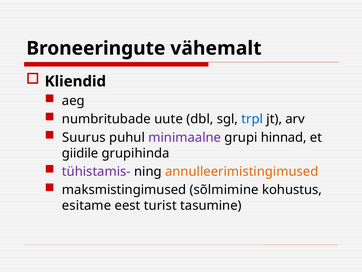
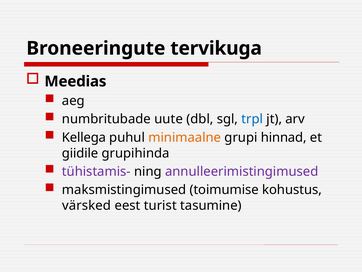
vähemalt: vähemalt -> tervikuga
Kliendid: Kliendid -> Meedias
Suurus: Suurus -> Kellega
minimaalne colour: purple -> orange
annulleerimistingimused colour: orange -> purple
sõlmimine: sõlmimine -> toimumise
esitame: esitame -> värsked
